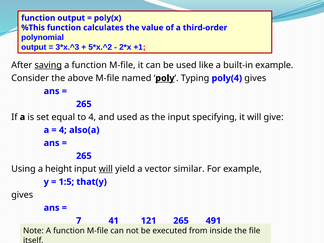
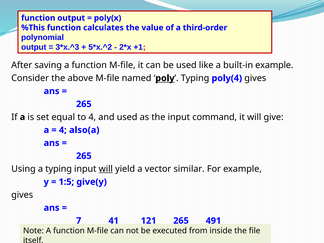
saving underline: present -> none
specifying: specifying -> command
a height: height -> typing
that(y: that(y -> give(y
